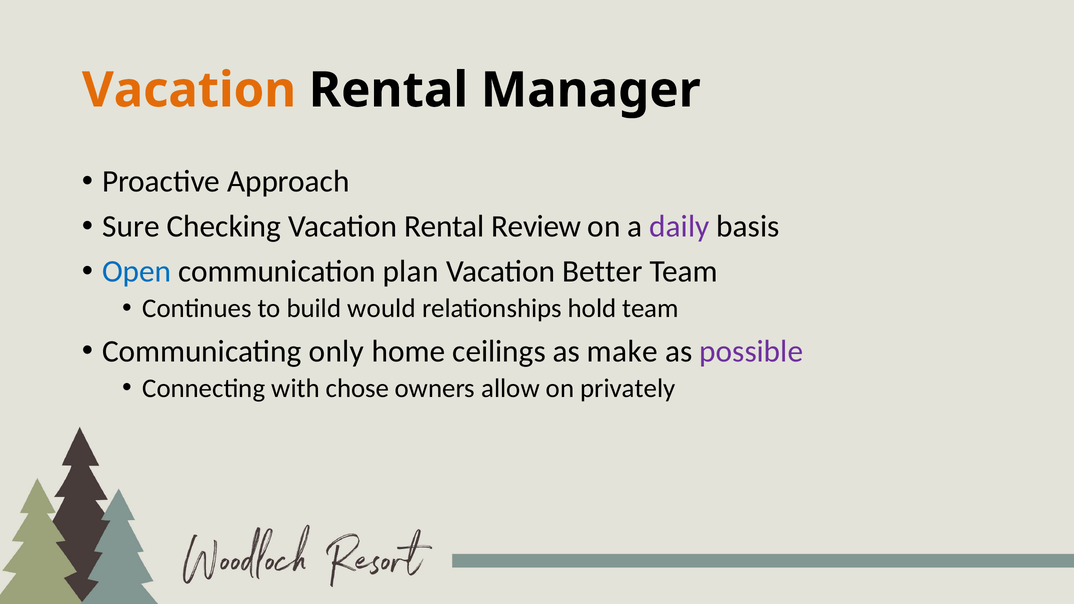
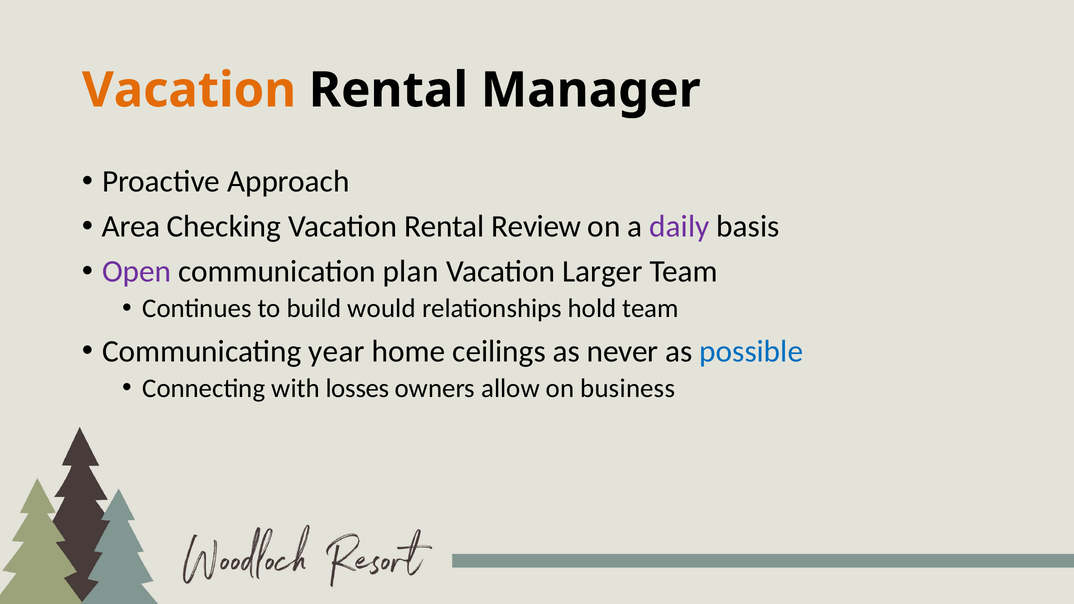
Sure: Sure -> Area
Open colour: blue -> purple
Better: Better -> Larger
only: only -> year
make: make -> never
possible colour: purple -> blue
chose: chose -> losses
privately: privately -> business
